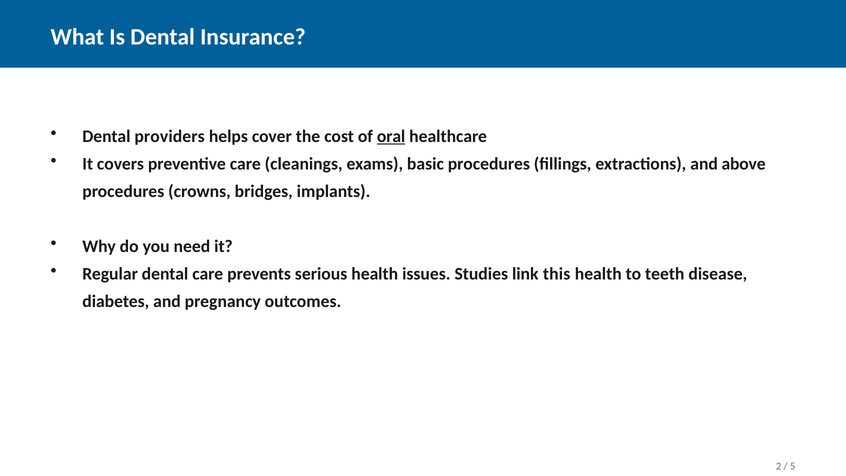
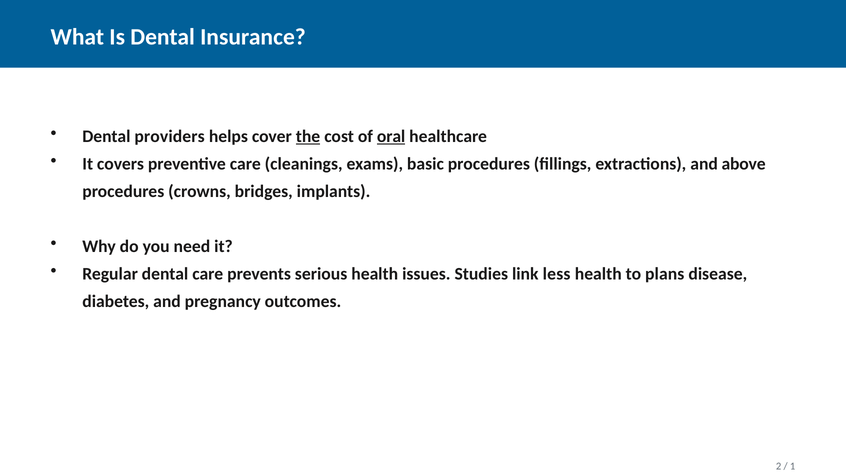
the underline: none -> present
this: this -> less
teeth: teeth -> plans
5: 5 -> 1
